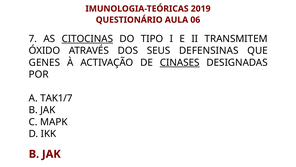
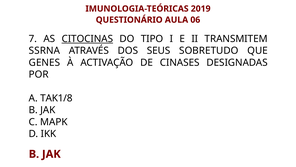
ÓXIDO: ÓXIDO -> SSRNA
DEFENSINAS: DEFENSINAS -> SOBRETUDO
CINASES underline: present -> none
TAK1/7: TAK1/7 -> TAK1/8
